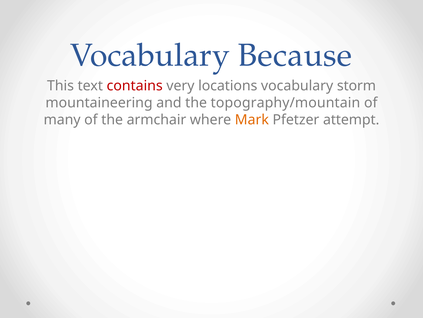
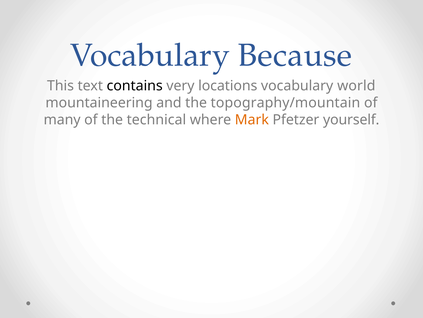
contains colour: red -> black
storm: storm -> world
armchair: armchair -> technical
attempt: attempt -> yourself
